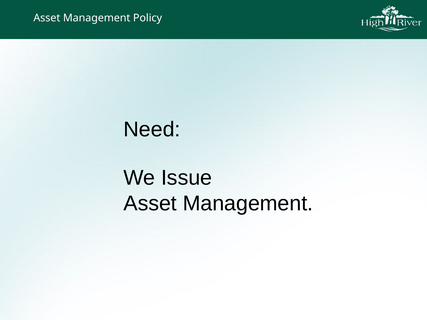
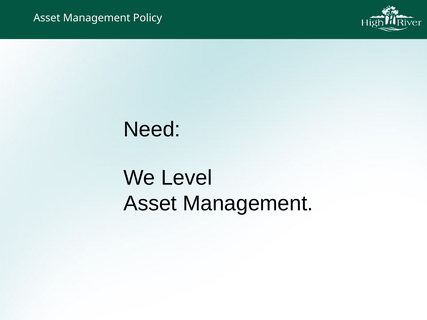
Issue: Issue -> Level
